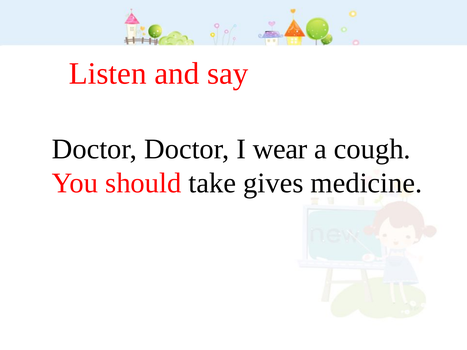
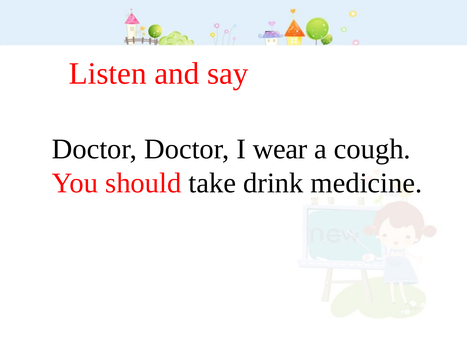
gives: gives -> drink
